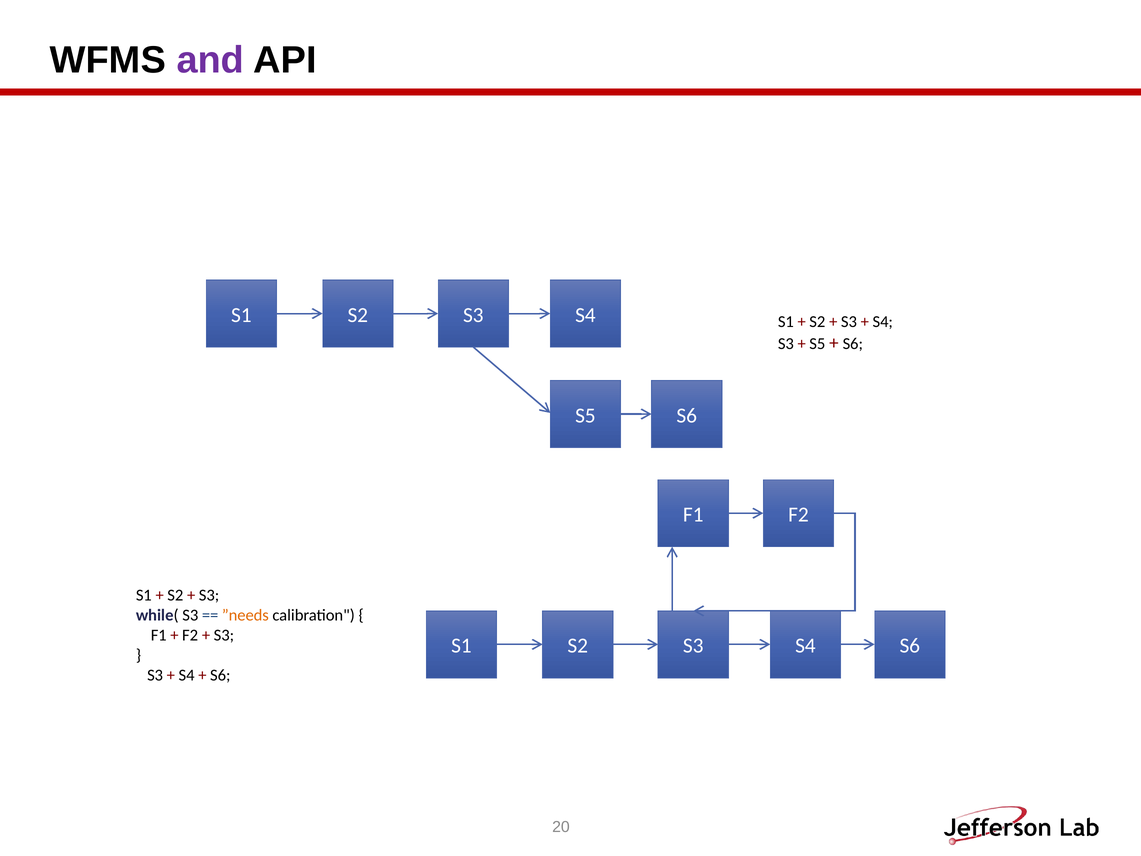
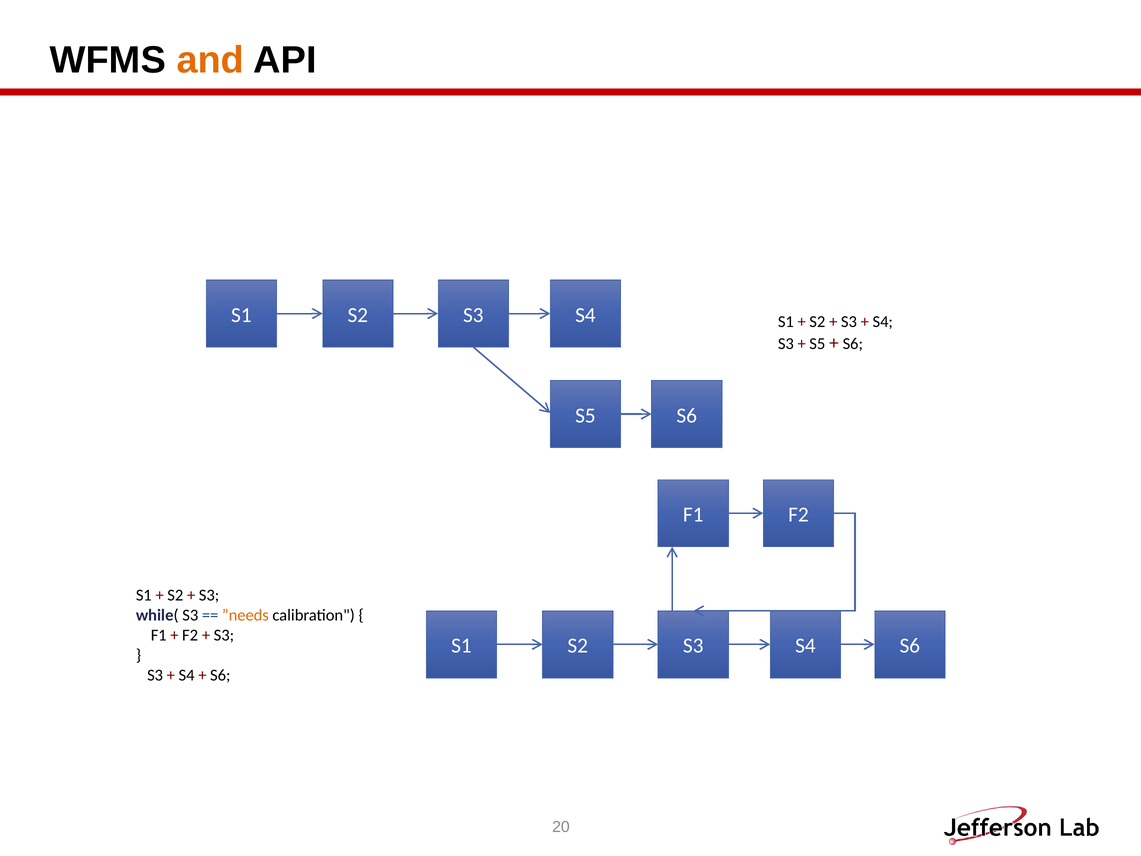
and colour: purple -> orange
